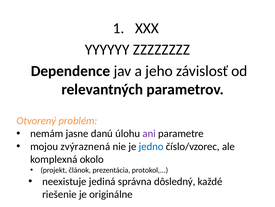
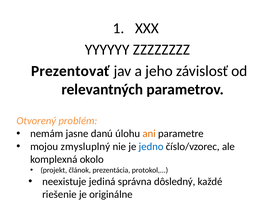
Dependence: Dependence -> Prezentovať
ani colour: purple -> orange
zvýraznená: zvýraznená -> zmysluplný
